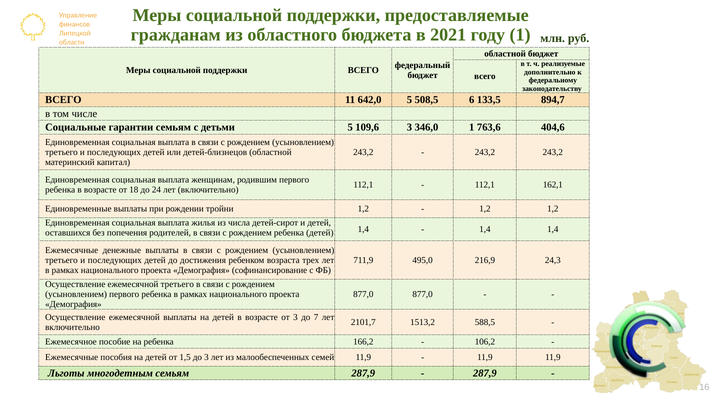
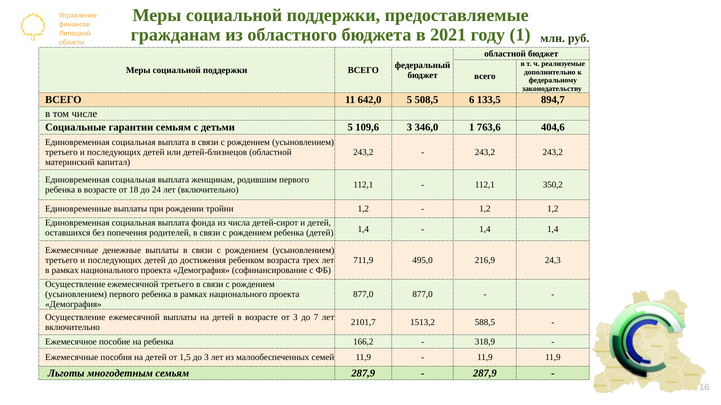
162,1: 162,1 -> 350,2
жилья: жилья -> фонда
106,2: 106,2 -> 318,9
